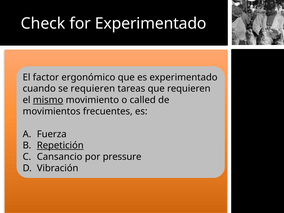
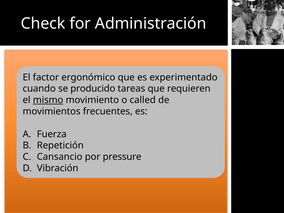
for Experimentado: Experimentado -> Administración
se requieren: requieren -> producido
Repetición underline: present -> none
